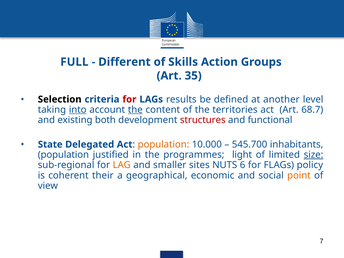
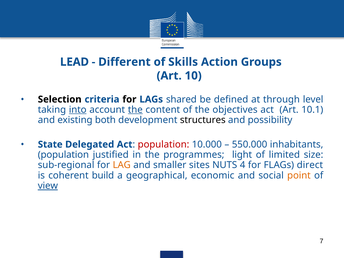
FULL: FULL -> LEAD
35: 35 -> 10
for at (129, 99) colour: red -> black
results: results -> shared
another: another -> through
territories: territories -> objectives
68.7: 68.7 -> 10.1
structures colour: red -> black
functional: functional -> possibility
population at (164, 144) colour: orange -> red
545.700: 545.700 -> 550.000
size underline: present -> none
6: 6 -> 4
policy: policy -> direct
their: their -> build
view underline: none -> present
